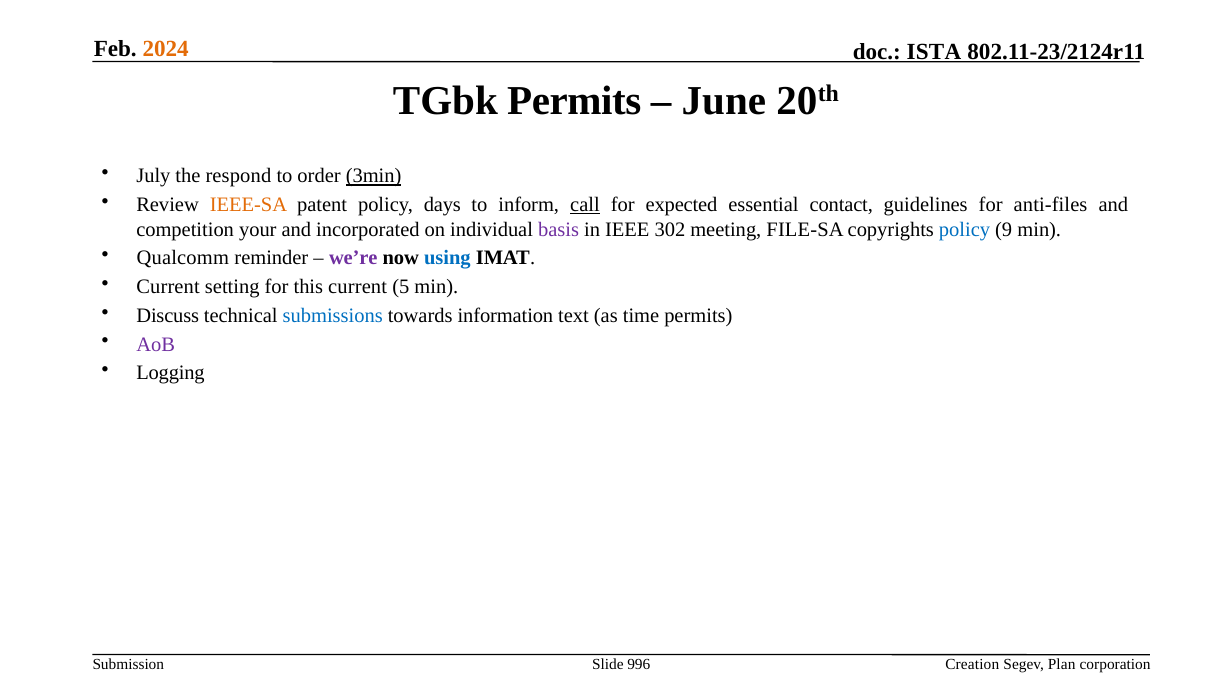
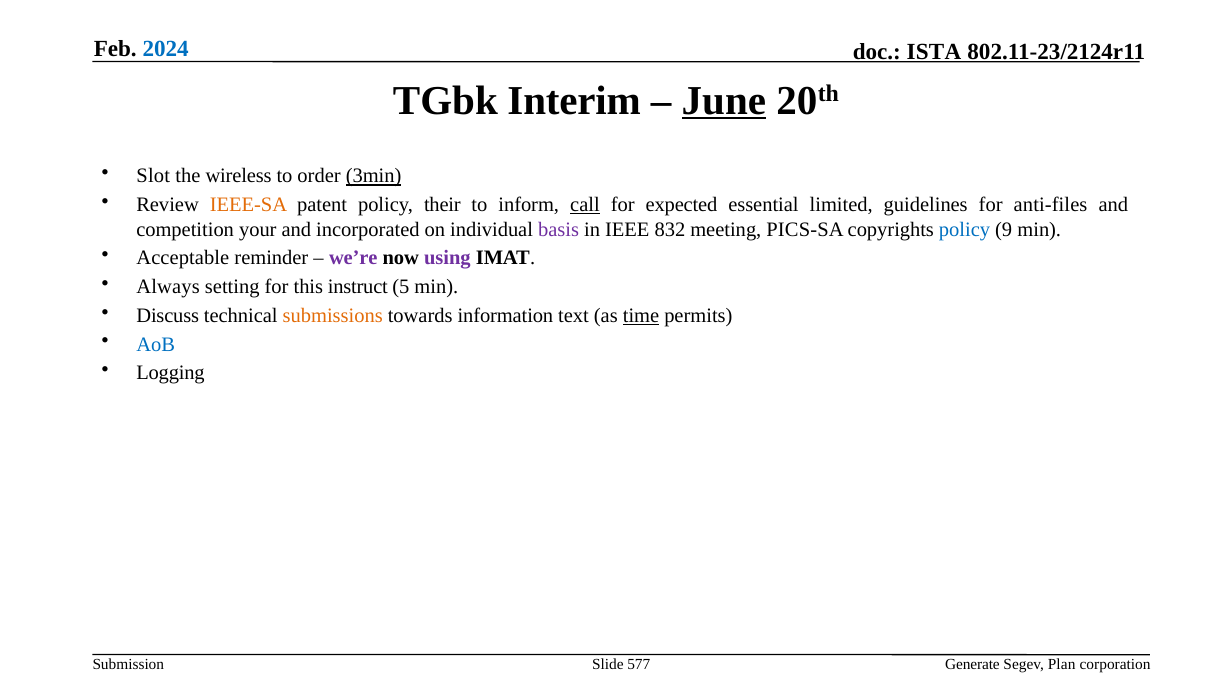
2024 colour: orange -> blue
TGbk Permits: Permits -> Interim
June underline: none -> present
July: July -> Slot
respond: respond -> wireless
days: days -> their
contact: contact -> limited
302: 302 -> 832
FILE-SA: FILE-SA -> PICS-SA
Qualcomm: Qualcomm -> Acceptable
using colour: blue -> purple
Current at (168, 287): Current -> Always
this current: current -> instruct
submissions colour: blue -> orange
time underline: none -> present
AoB colour: purple -> blue
996: 996 -> 577
Creation: Creation -> Generate
